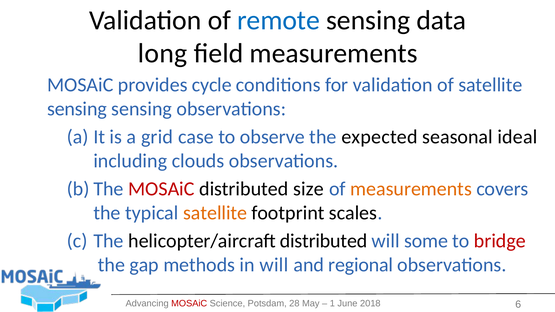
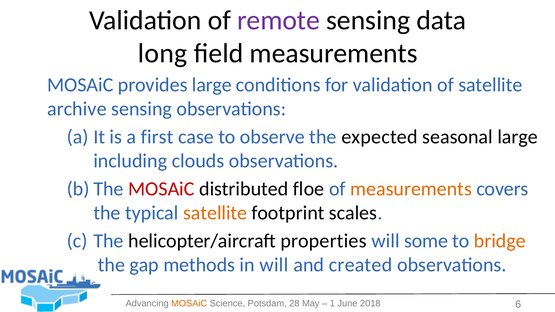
remote colour: blue -> purple
provides cycle: cycle -> large
sensing at (77, 109): sensing -> archive
grid: grid -> first
seasonal ideal: ideal -> large
size: size -> floe
helicopter/aircraft distributed: distributed -> properties
bridge colour: red -> orange
regional: regional -> created
MOSAiC at (189, 304) colour: red -> orange
